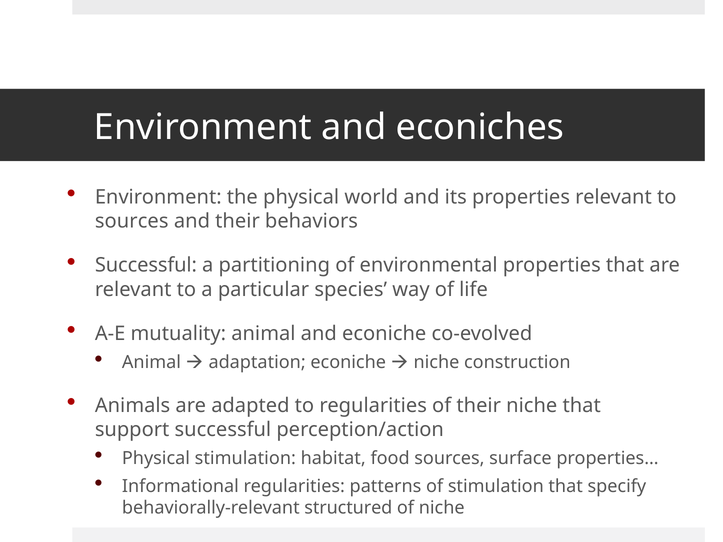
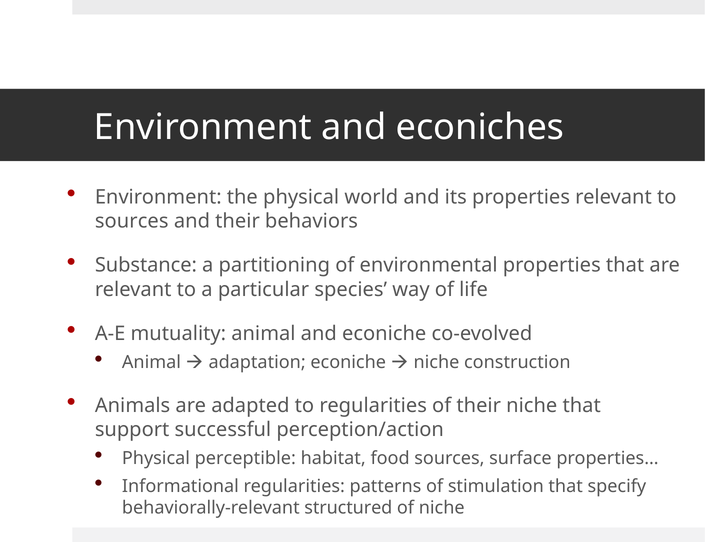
Successful at (146, 265): Successful -> Substance
Physical stimulation: stimulation -> perceptible
